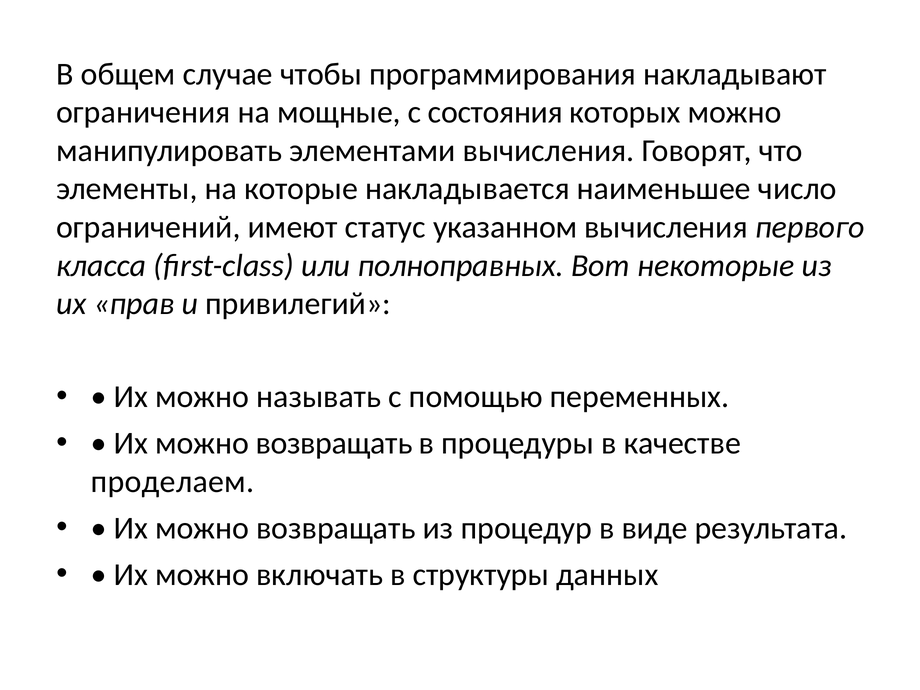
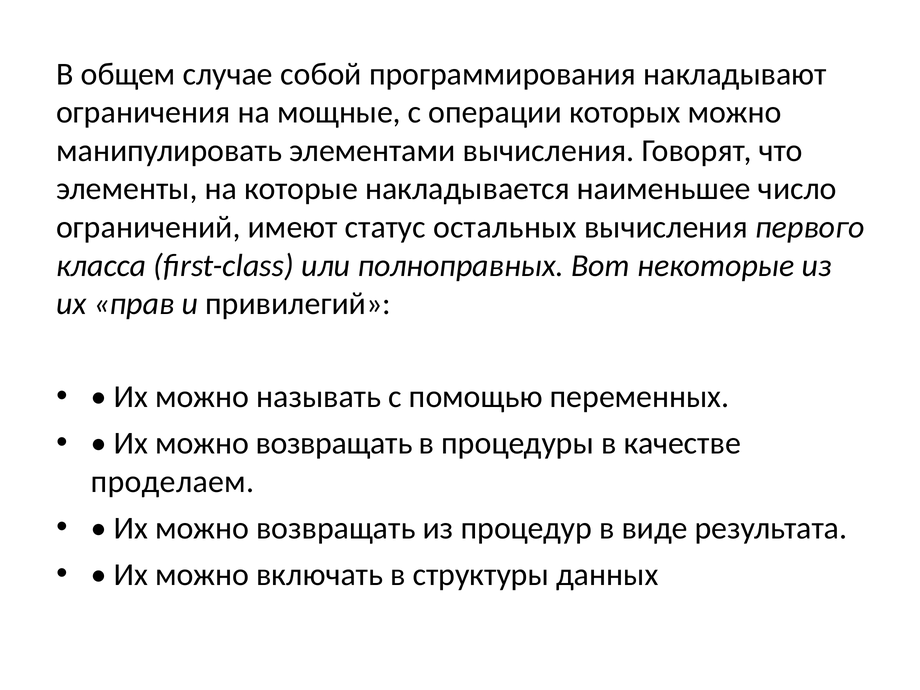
чтобы: чтобы -> собой
состояния: состояния -> операции
указанном: указанном -> остальных
